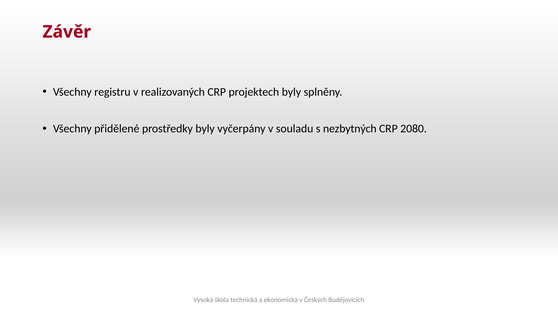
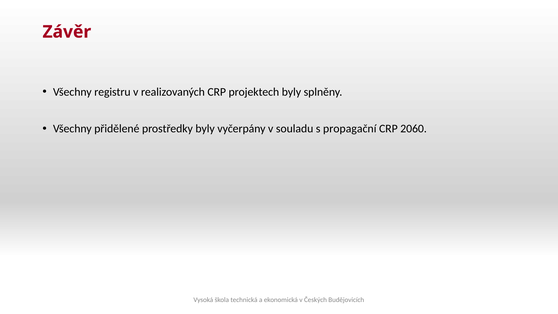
nezbytných: nezbytných -> propagační
2080: 2080 -> 2060
